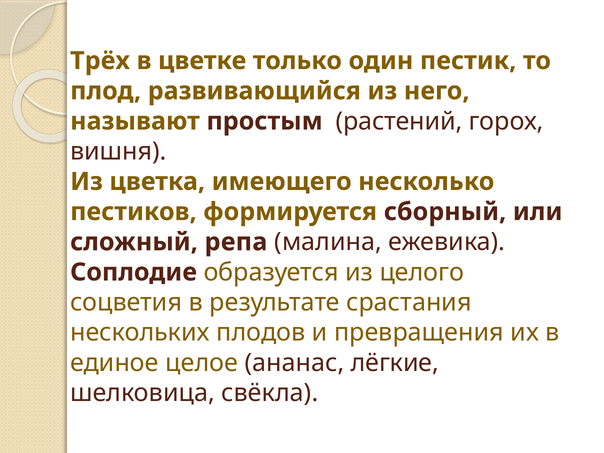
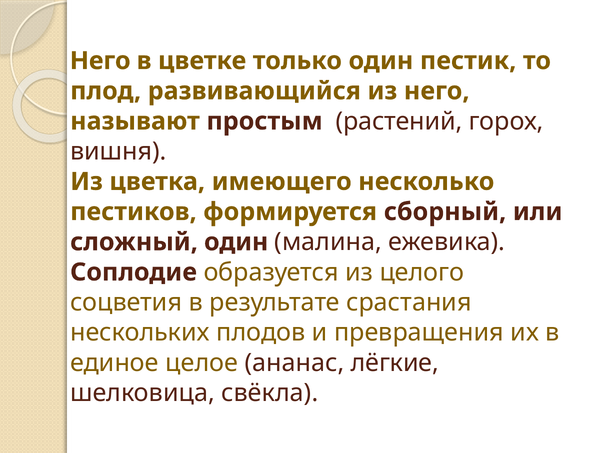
Трёх at (100, 61): Трёх -> Него
сложный репа: репа -> один
